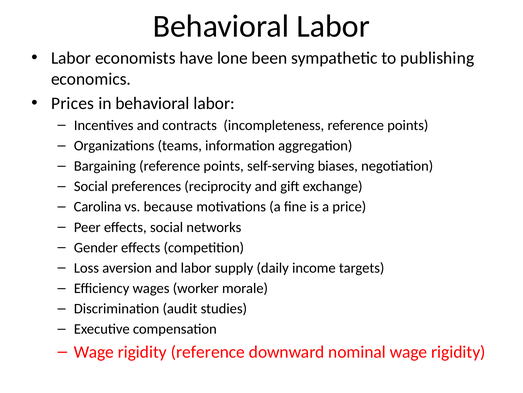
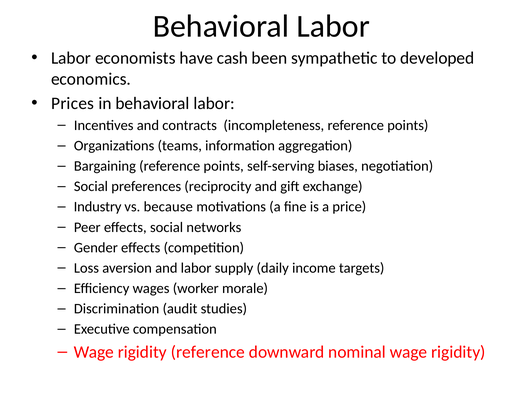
lone: lone -> cash
publishing: publishing -> developed
Carolina: Carolina -> Industry
